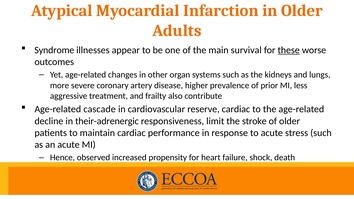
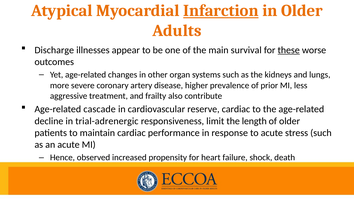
Infarction underline: none -> present
Syndrome: Syndrome -> Discharge
their-adrenergic: their-adrenergic -> trial-adrenergic
stroke: stroke -> length
